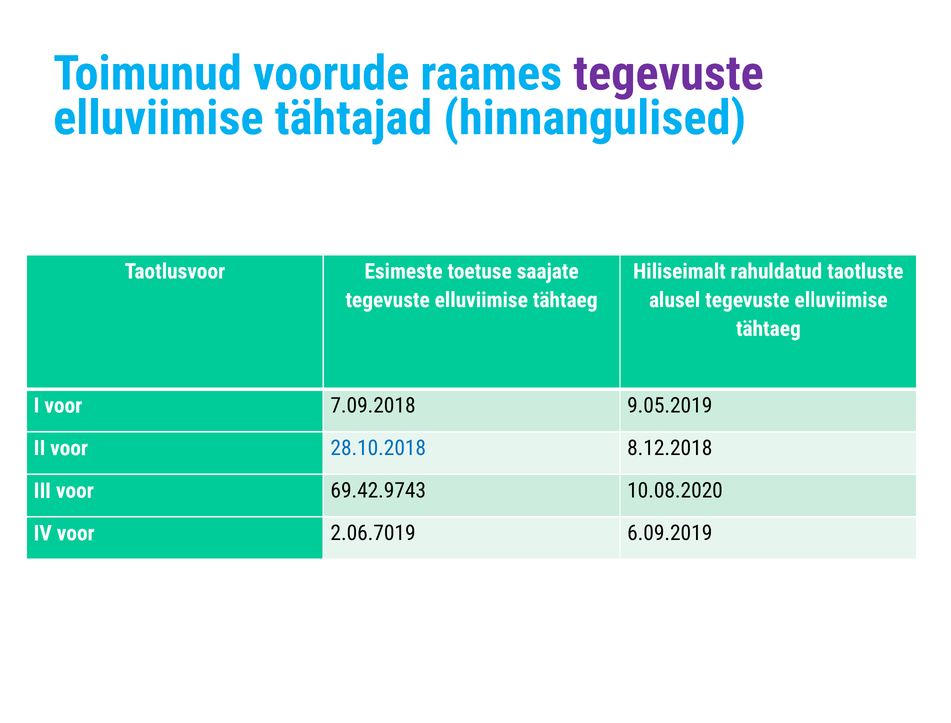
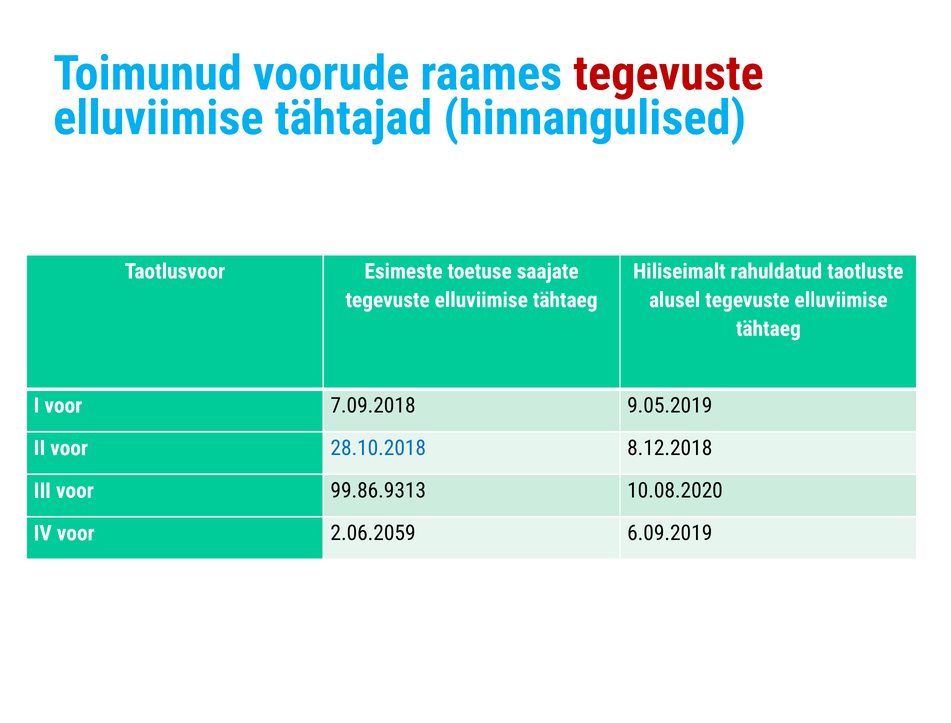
tegevuste at (668, 74) colour: purple -> red
69.42.9743: 69.42.9743 -> 99.86.9313
2.06.7019: 2.06.7019 -> 2.06.2059
